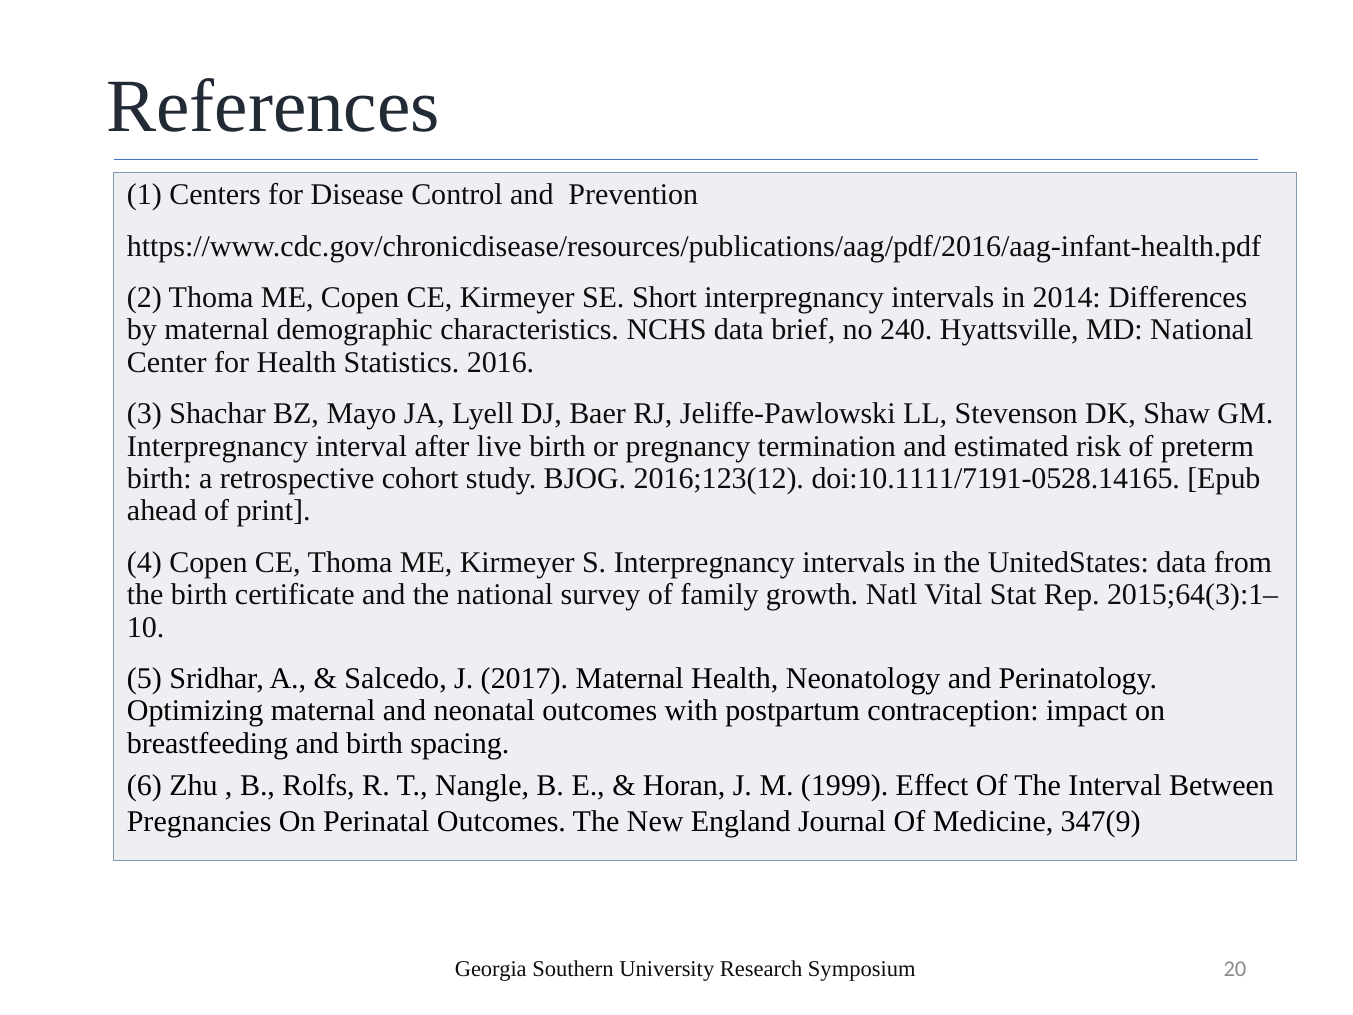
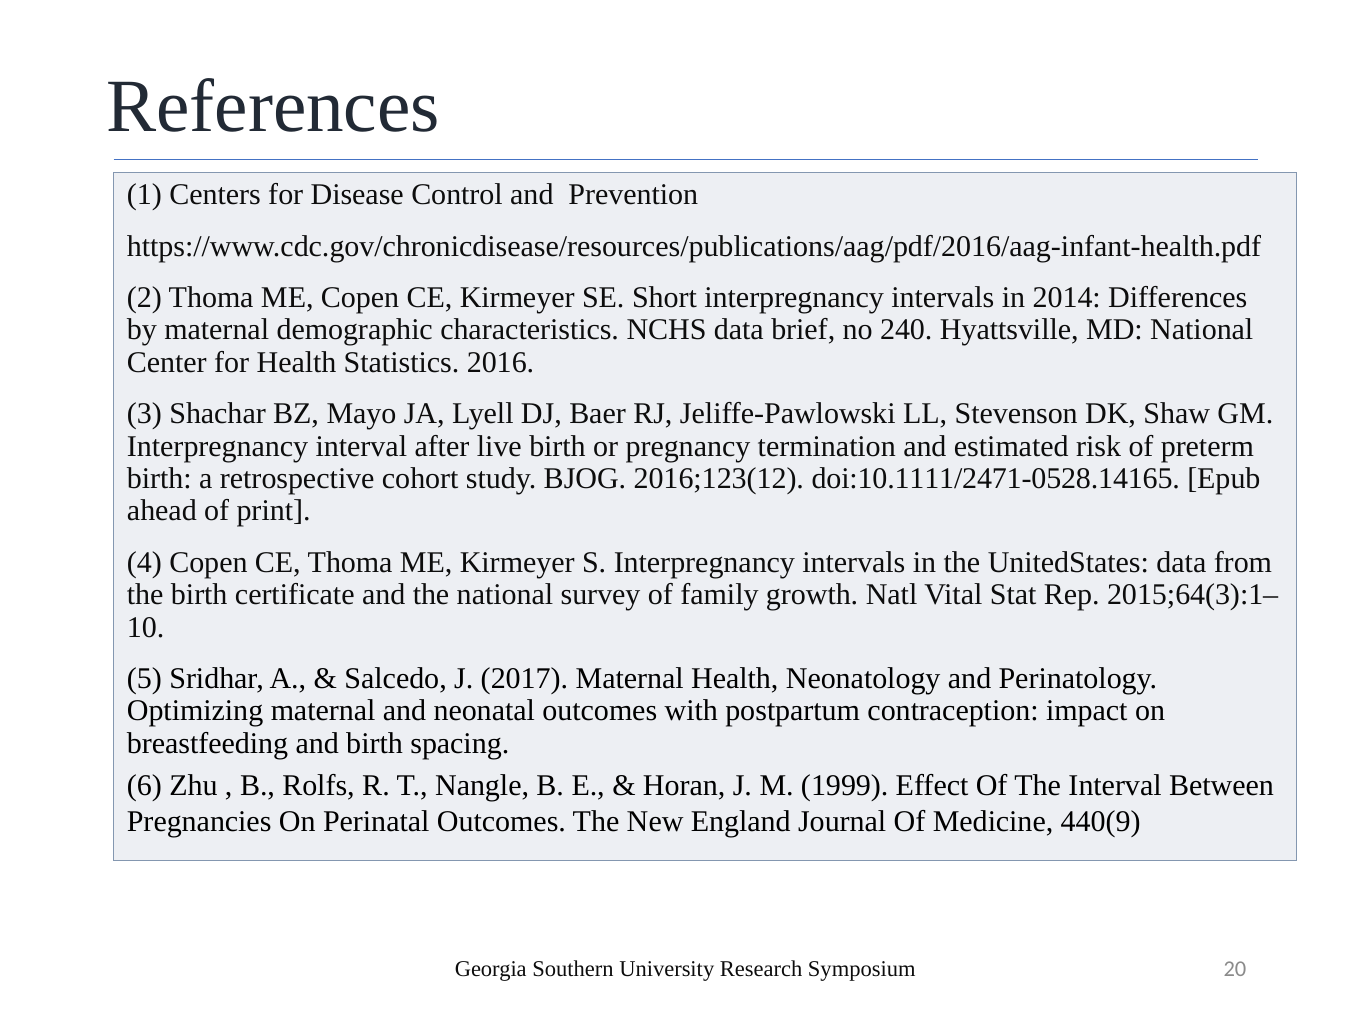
doi:10.1111/7191-0528.14165: doi:10.1111/7191-0528.14165 -> doi:10.1111/2471-0528.14165
347(9: 347(9 -> 440(9
